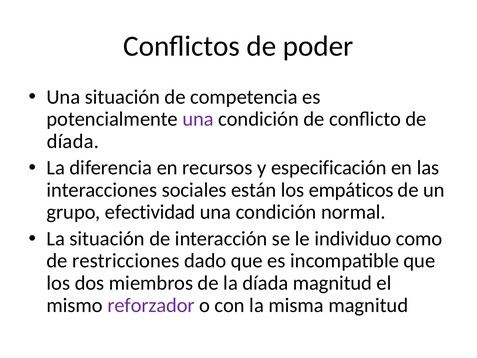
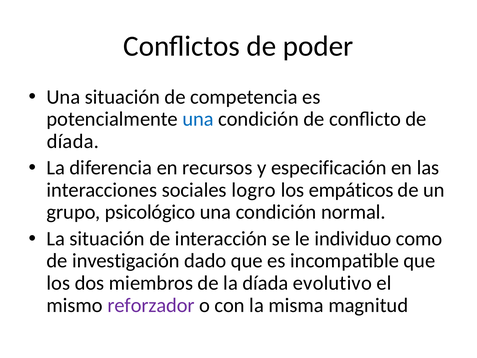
una at (198, 119) colour: purple -> blue
están: están -> logro
efectividad: efectividad -> psicológico
restricciones: restricciones -> investigación
díada magnitud: magnitud -> evolutivo
